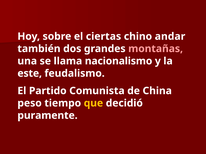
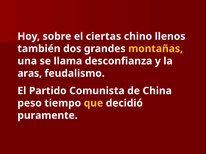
andar: andar -> llenos
montañas colour: pink -> yellow
nacionalismo: nacionalismo -> desconfianza
este: este -> aras
